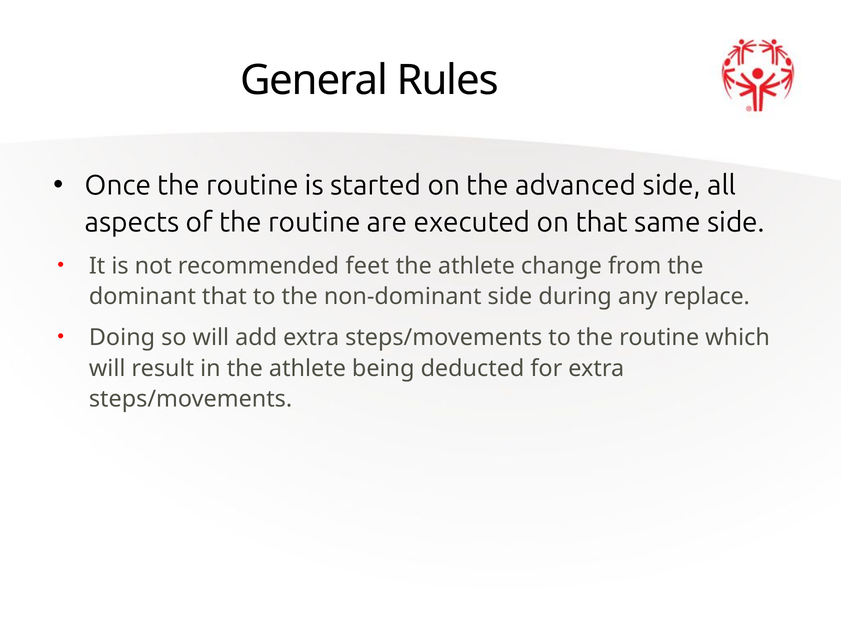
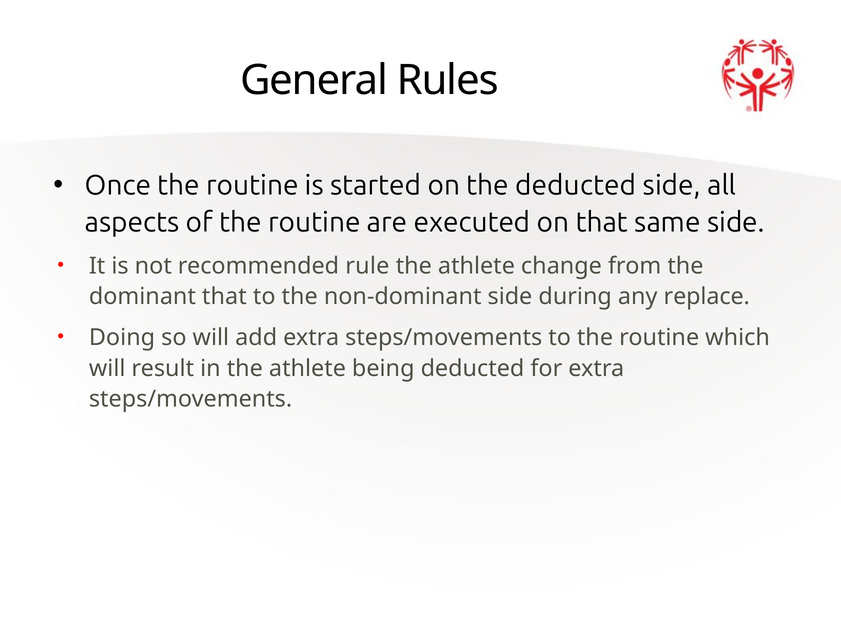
the advanced: advanced -> deducted
feet: feet -> rule
